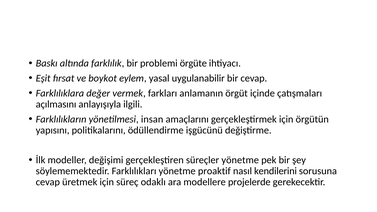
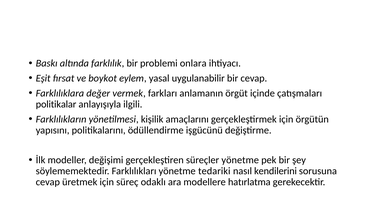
örgüte: örgüte -> onlara
açılmasını: açılmasını -> politikalar
insan: insan -> kişilik
proaktif: proaktif -> tedariki
projelerde: projelerde -> hatırlatma
